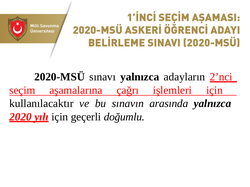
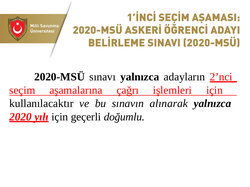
arasında: arasında -> alınarak
